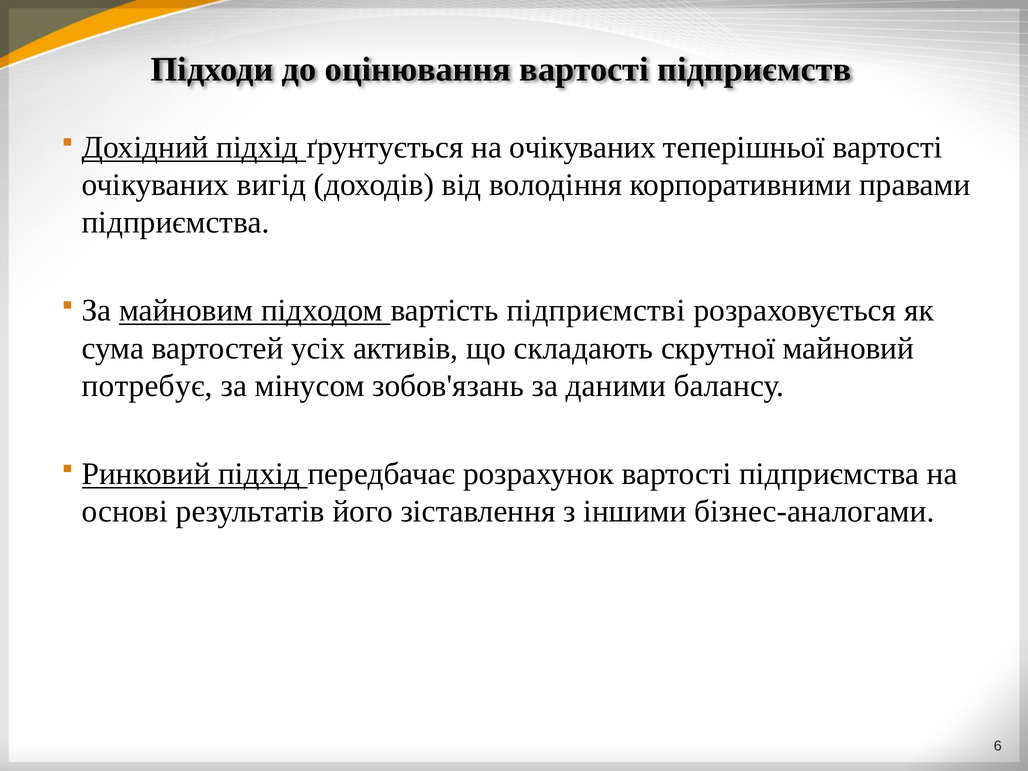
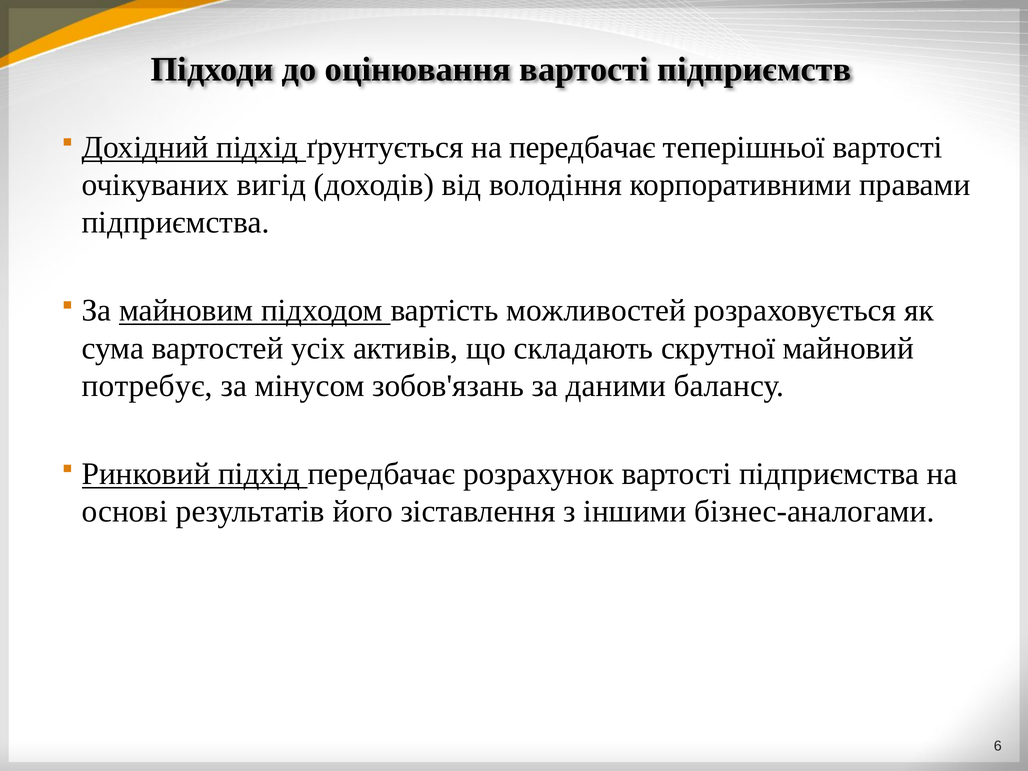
на очікуваних: очікуваних -> передбачає
підприємстві: підприємстві -> можливостей
